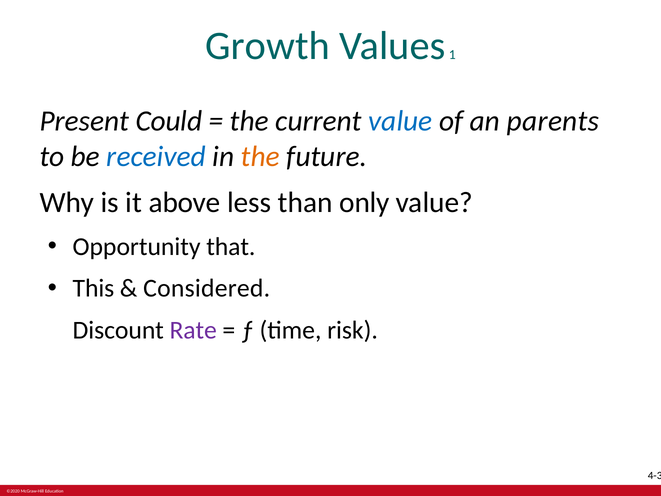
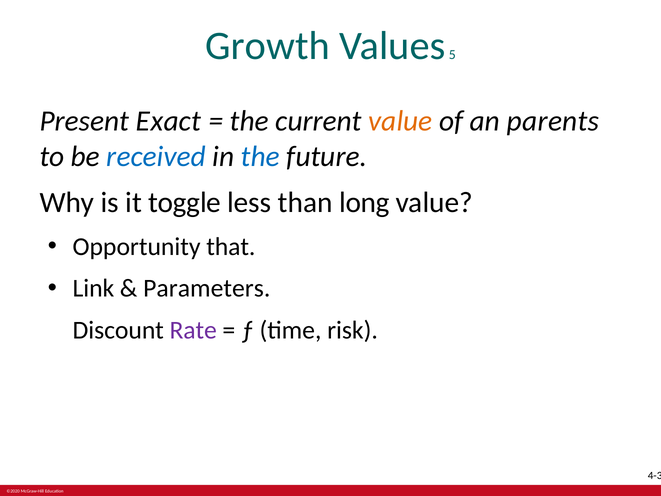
1: 1 -> 5
Could: Could -> Exact
value at (400, 121) colour: blue -> orange
the at (260, 156) colour: orange -> blue
above: above -> toggle
only: only -> long
This: This -> Link
Considered: Considered -> Parameters
